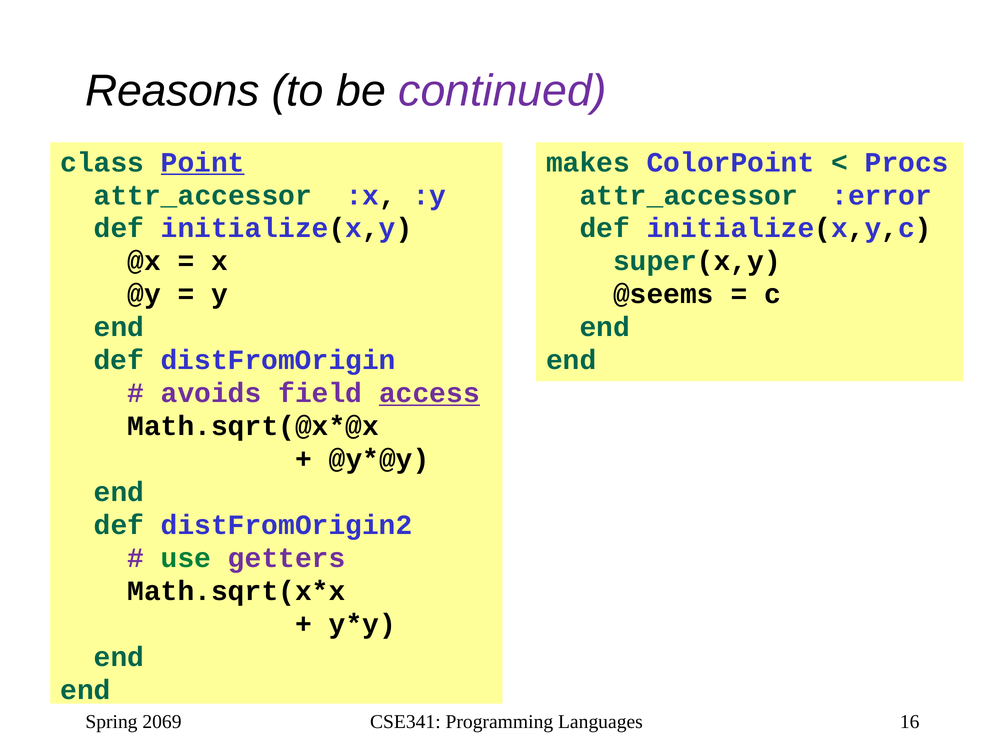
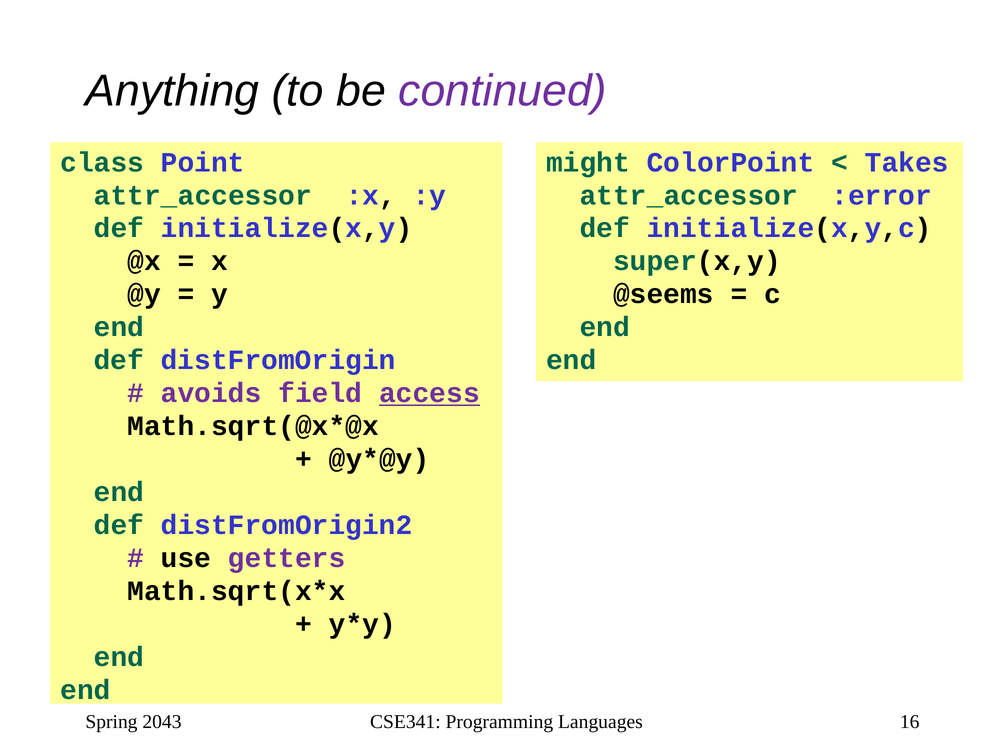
Reasons: Reasons -> Anything
Point underline: present -> none
makes: makes -> might
Procs: Procs -> Takes
use colour: green -> black
2069: 2069 -> 2043
